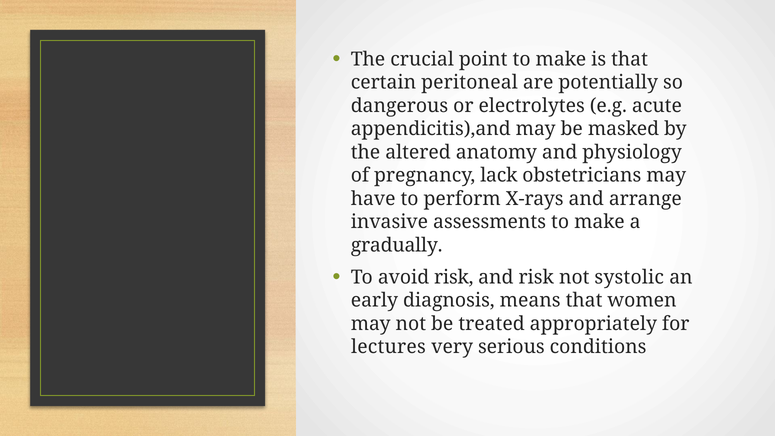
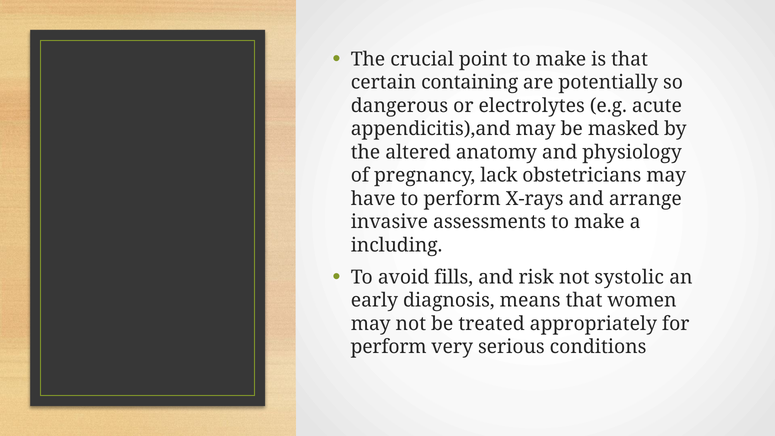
peritoneal: peritoneal -> containing
gradually: gradually -> including
avoid risk: risk -> fills
lectures at (388, 347): lectures -> perform
